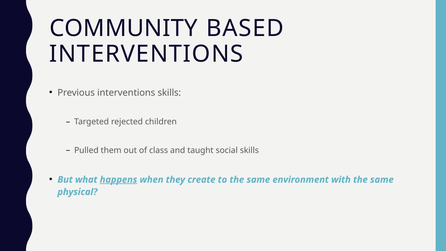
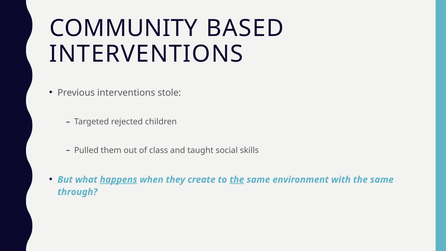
interventions skills: skills -> stole
the at (237, 180) underline: none -> present
physical: physical -> through
